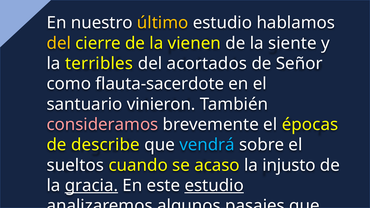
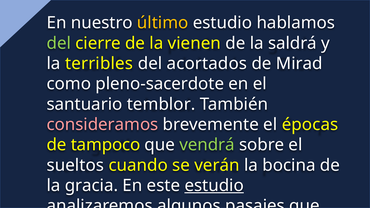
del at (59, 43) colour: yellow -> light green
siente: siente -> saldrá
Señor: Señor -> Mirad
flauta-sacerdote: flauta-sacerdote -> pleno-sacerdote
vinieron: vinieron -> temblor
describe: describe -> tampoco
vendrá colour: light blue -> light green
acaso: acaso -> verán
injusto: injusto -> bocina
gracia underline: present -> none
